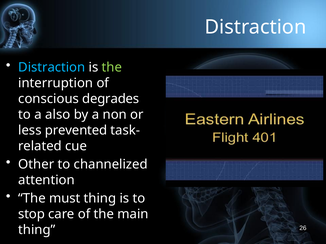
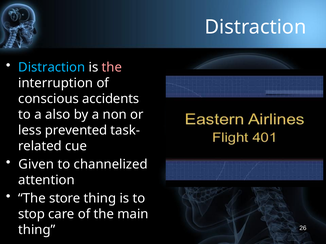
the at (112, 67) colour: light green -> pink
degrades: degrades -> accidents
Other: Other -> Given
must: must -> store
